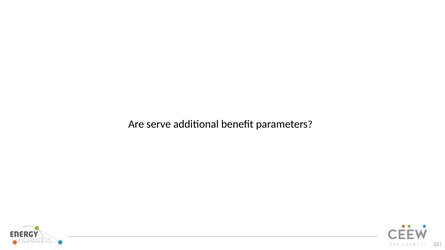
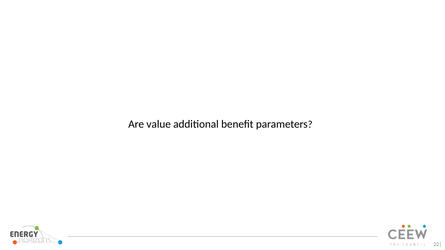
serve: serve -> value
